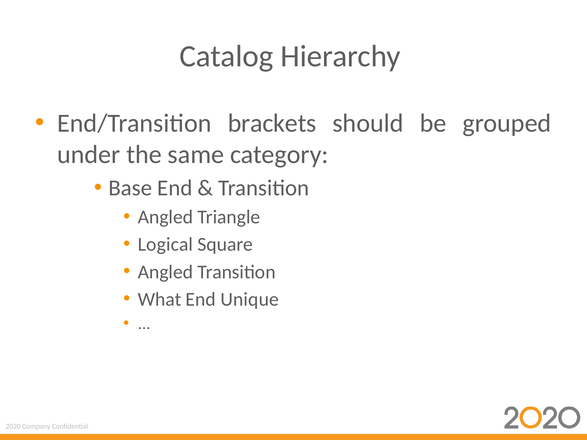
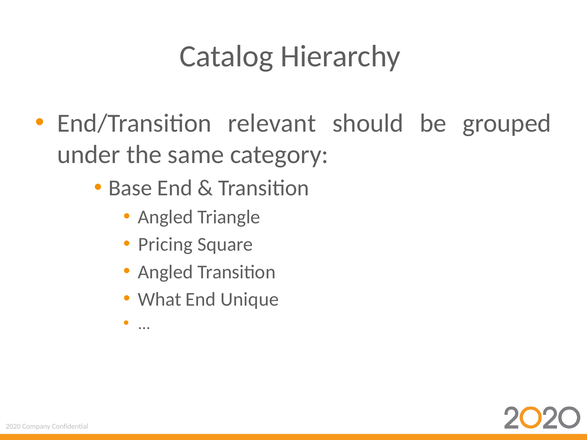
brackets: brackets -> relevant
Logical: Logical -> Pricing
